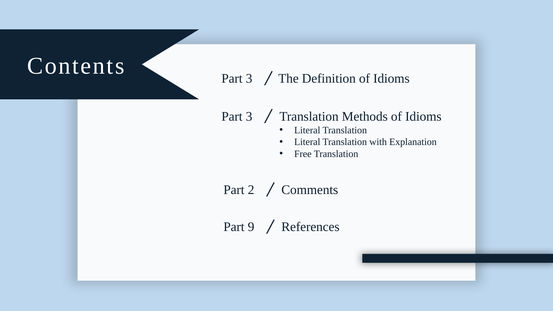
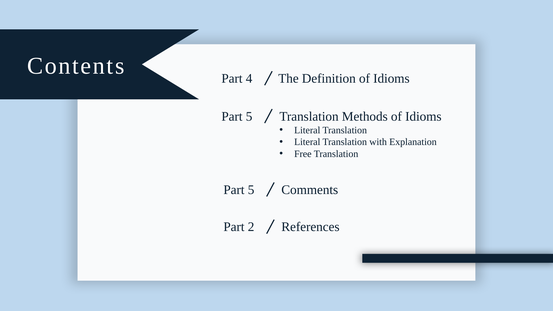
3 at (249, 78): 3 -> 4
3 at (249, 117): 3 -> 5
2 at (251, 190): 2 -> 5
9: 9 -> 2
